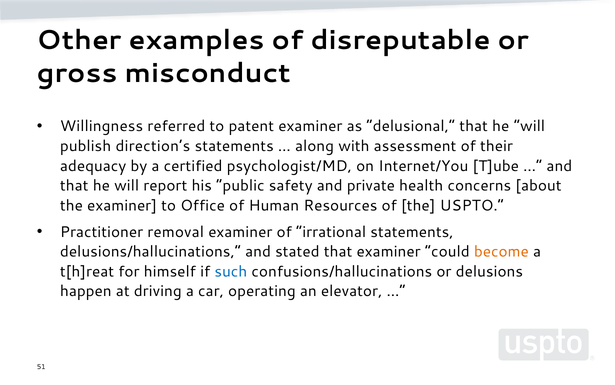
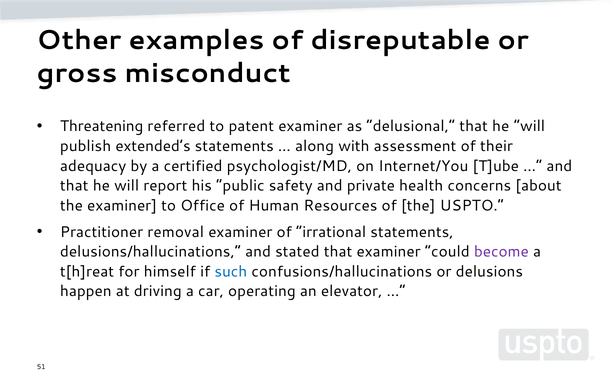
Willingness: Willingness -> Threatening
direction’s: direction’s -> extended’s
become colour: orange -> purple
